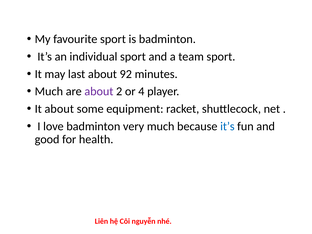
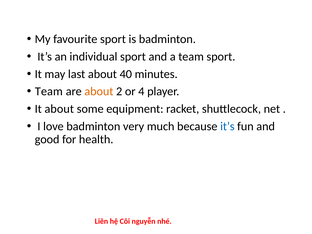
92: 92 -> 40
Much at (49, 91): Much -> Team
about at (99, 91) colour: purple -> orange
